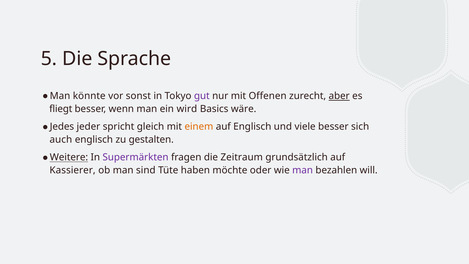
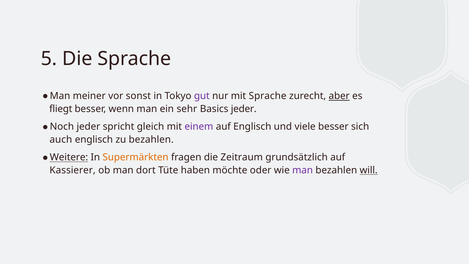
könnte: könnte -> meiner
mit Offenen: Offenen -> Sprache
wird: wird -> sehr
Basics wäre: wäre -> jeder
Jedes: Jedes -> Noch
einem colour: orange -> purple
zu gestalten: gestalten -> bezahlen
Supermärkten colour: purple -> orange
sind: sind -> dort
will underline: none -> present
